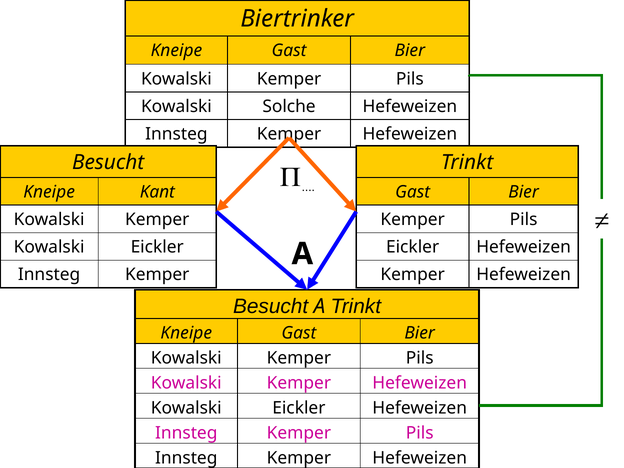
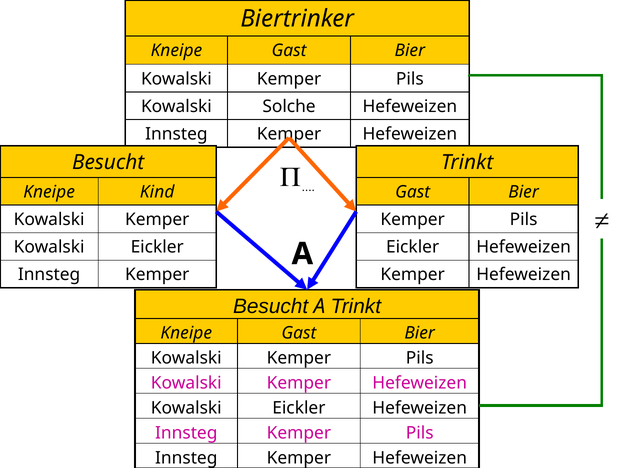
Kant: Kant -> Kind
